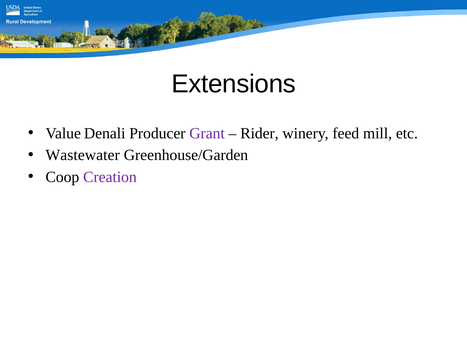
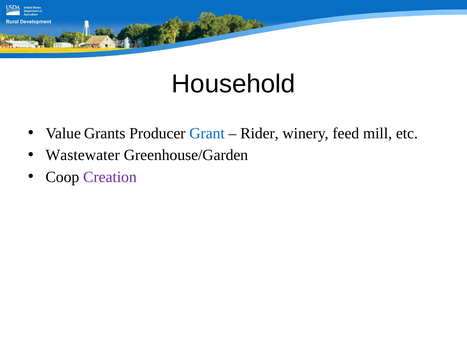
Extensions: Extensions -> Household
Denali: Denali -> Grants
Grant colour: purple -> blue
